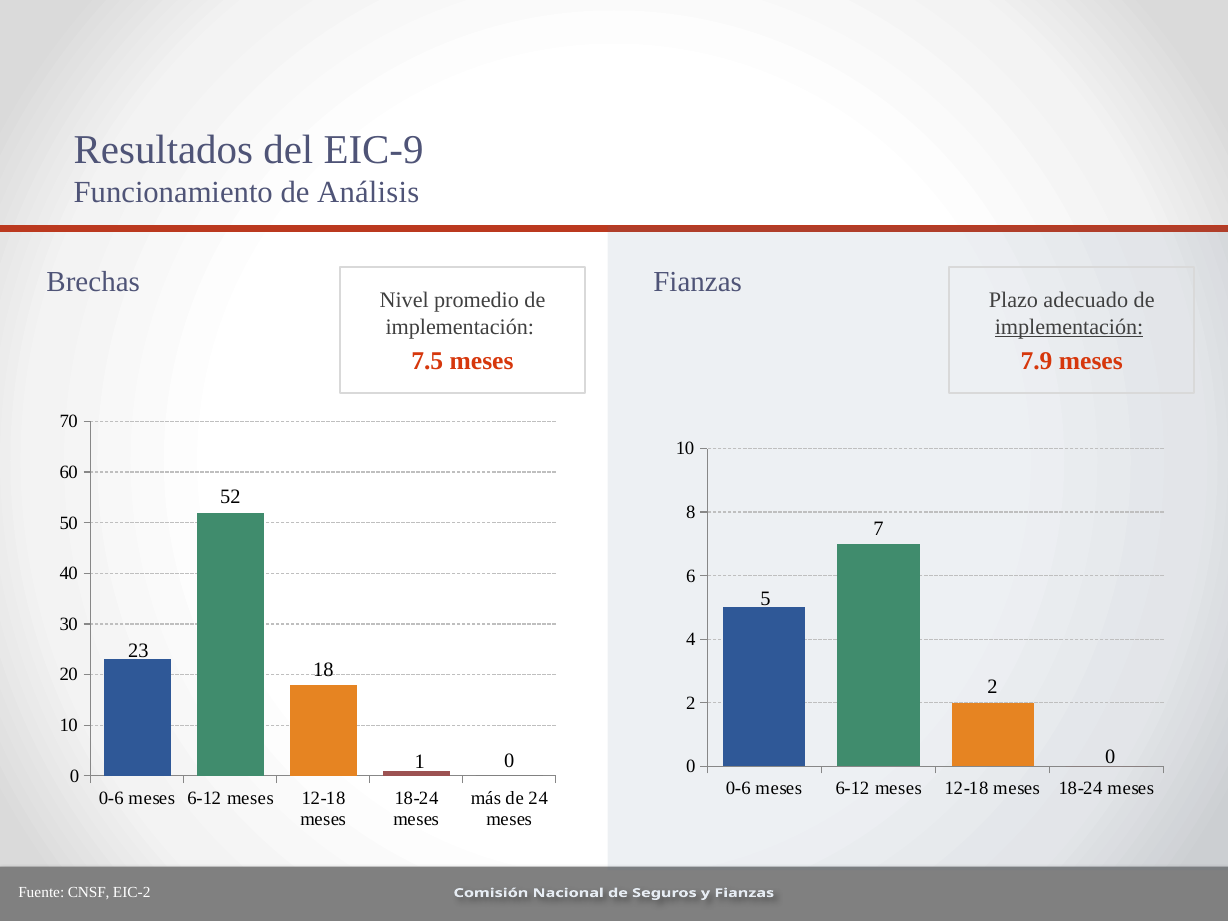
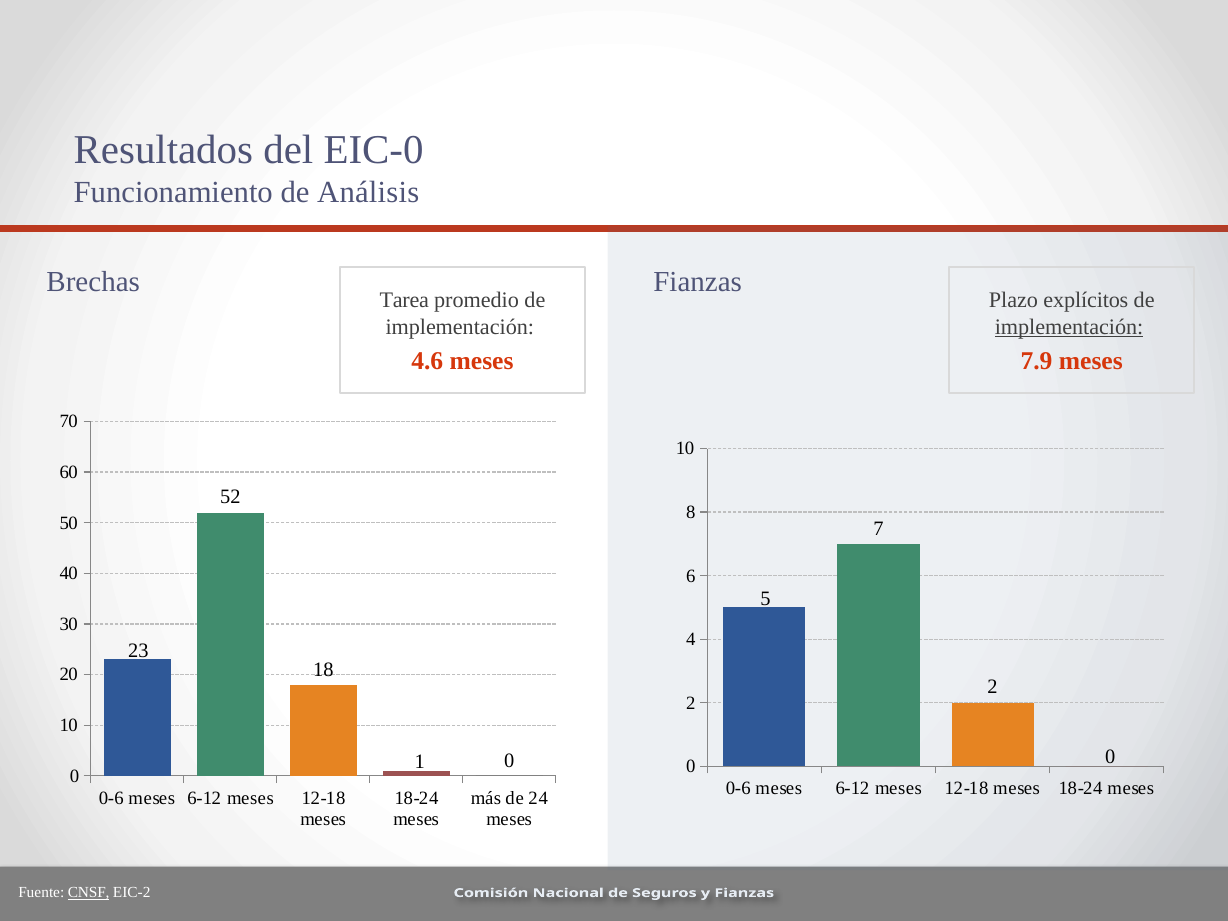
EIC-9: EIC-9 -> EIC-0
Nivel: Nivel -> Tarea
adecuado: adecuado -> explícitos
7.5: 7.5 -> 4.6
CNSF underline: none -> present
